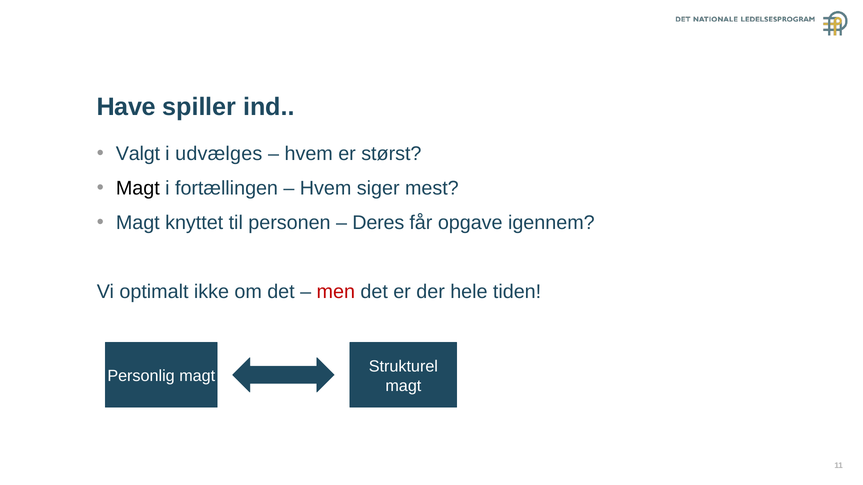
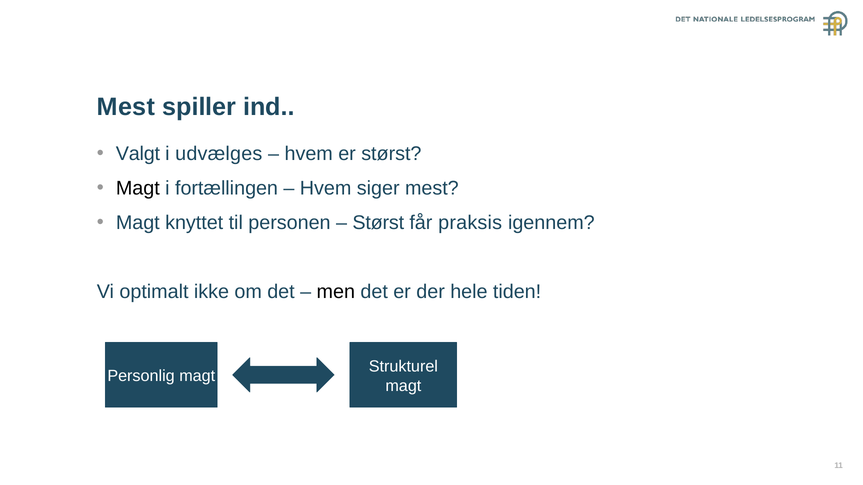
Have at (126, 107): Have -> Mest
Deres at (378, 223): Deres -> Størst
opgave: opgave -> praksis
men colour: red -> black
